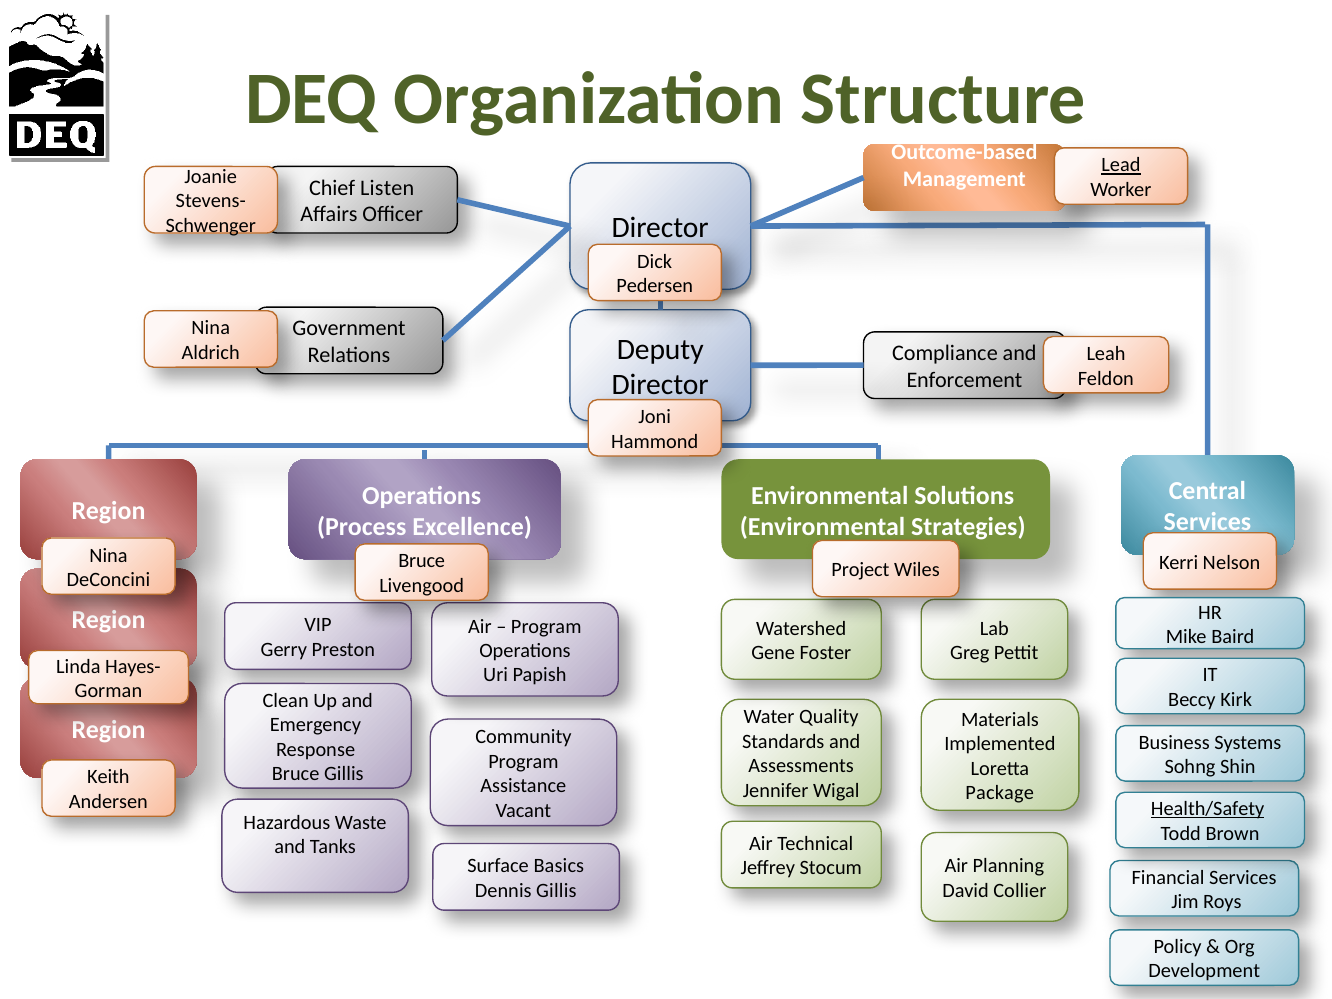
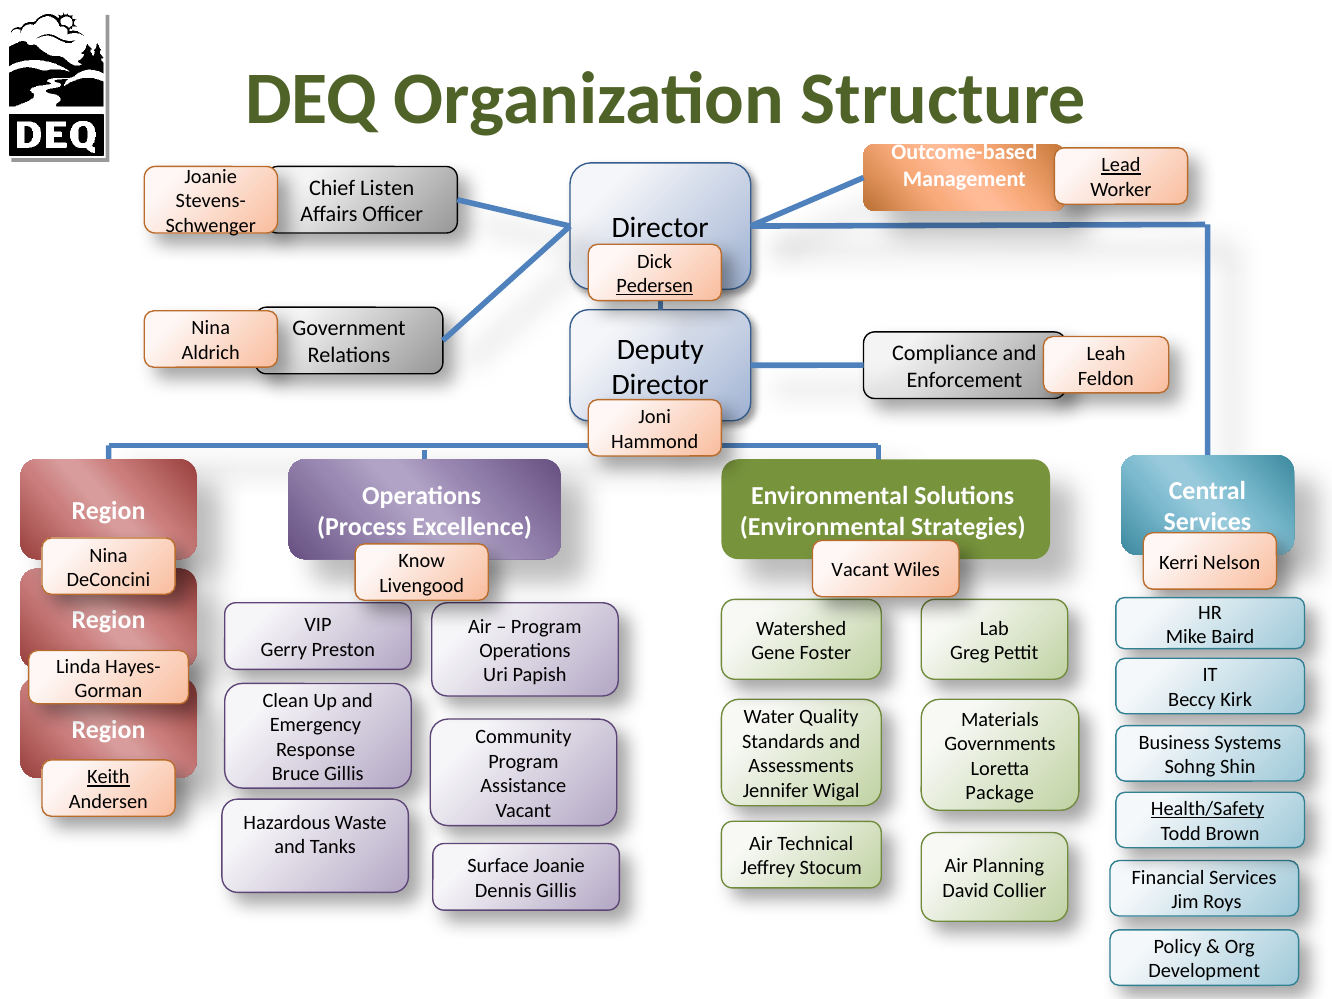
Pedersen underline: none -> present
Bruce at (422, 561): Bruce -> Know
Project at (860, 570): Project -> Vacant
Implemented: Implemented -> Governments
Keith underline: none -> present
Surface Basics: Basics -> Joanie
